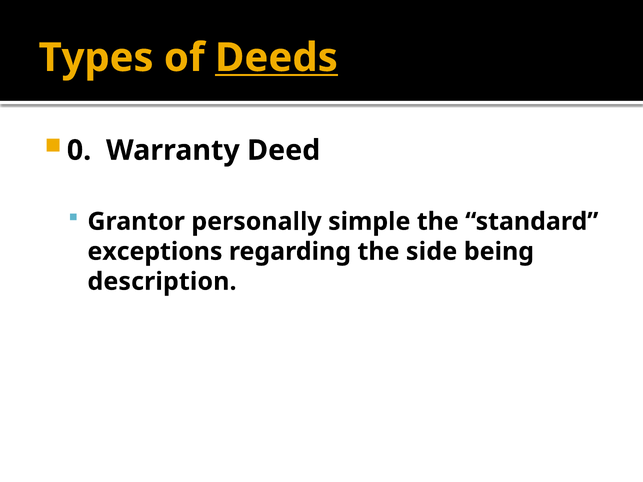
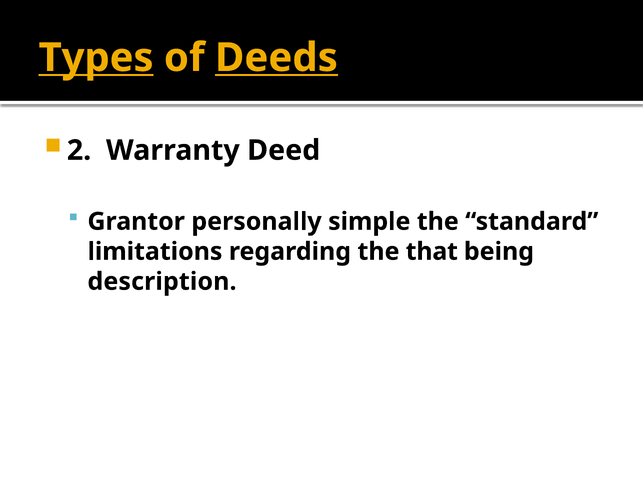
Types underline: none -> present
0: 0 -> 2
exceptions: exceptions -> limitations
side: side -> that
